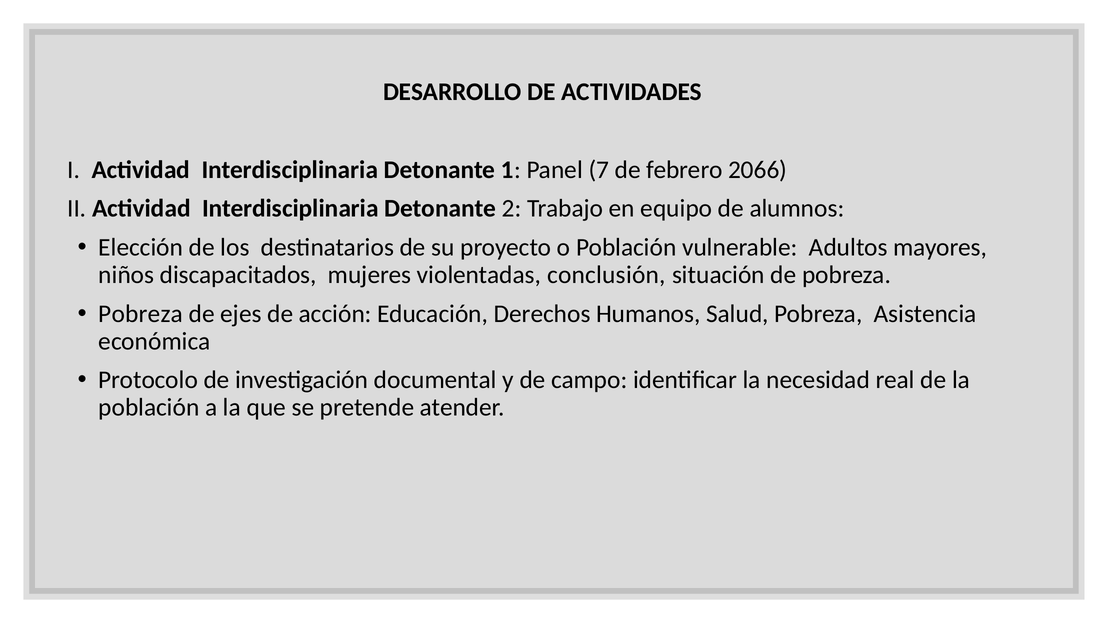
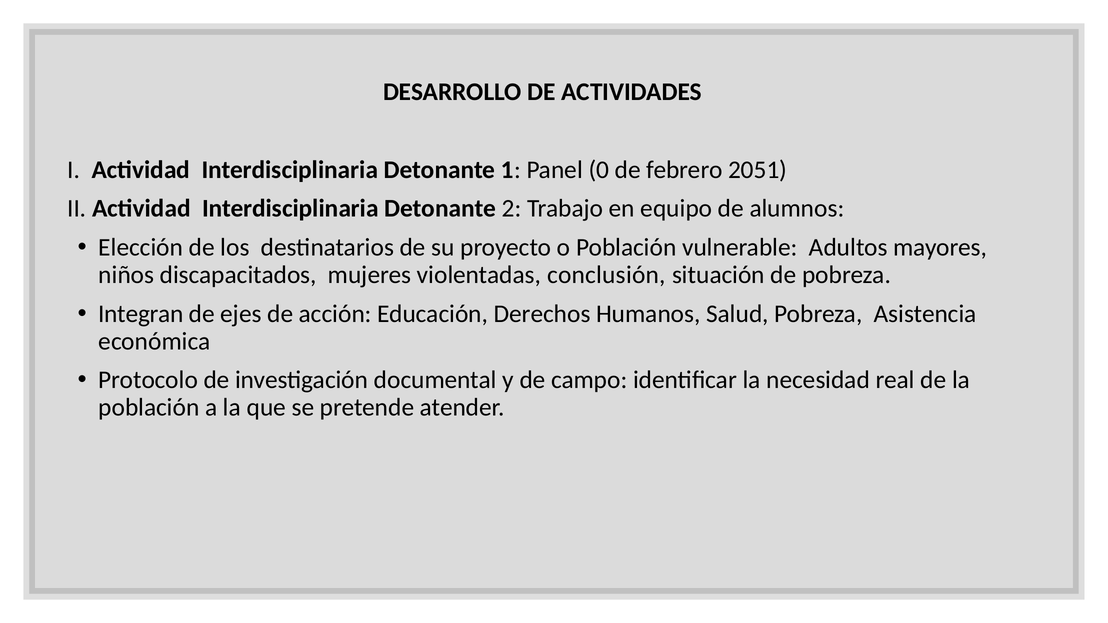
7: 7 -> 0
2066: 2066 -> 2051
Pobreza at (141, 314): Pobreza -> Integran
